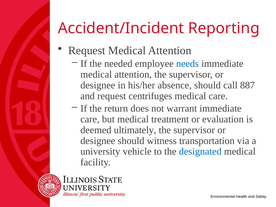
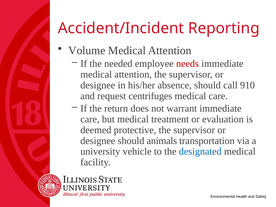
Request at (87, 50): Request -> Volume
needs colour: blue -> red
887: 887 -> 910
ultimately: ultimately -> protective
witness: witness -> animals
